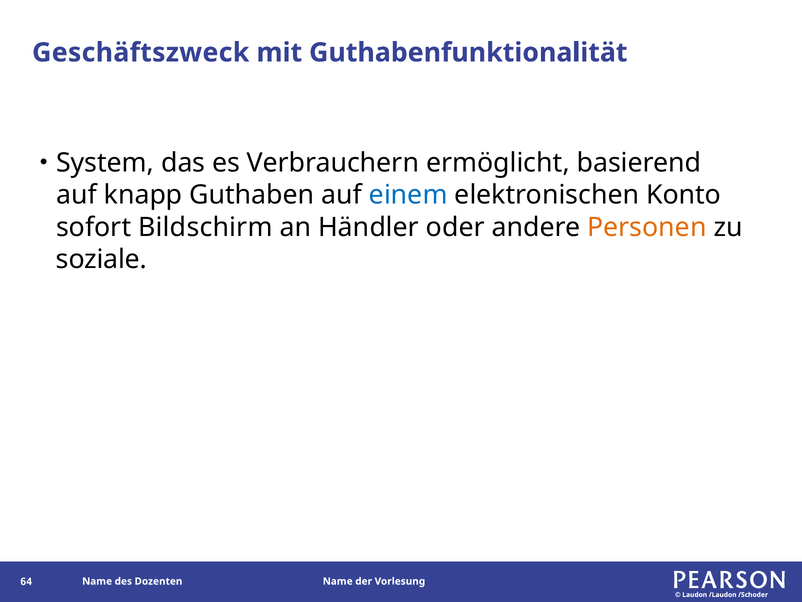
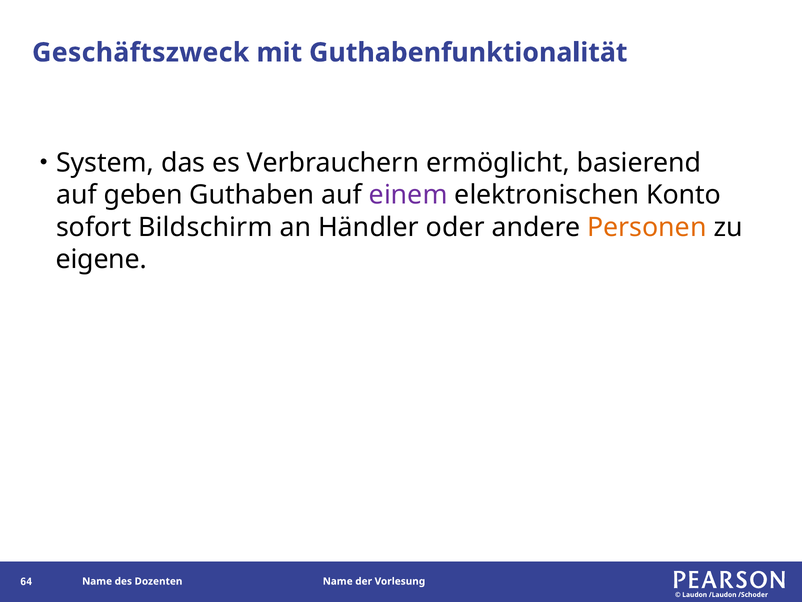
knapp: knapp -> geben
einem colour: blue -> purple
soziale: soziale -> eigene
